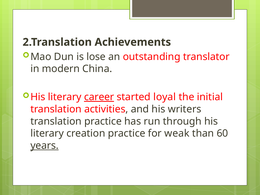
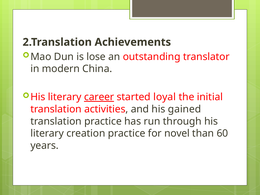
writers: writers -> gained
weak: weak -> novel
years underline: present -> none
